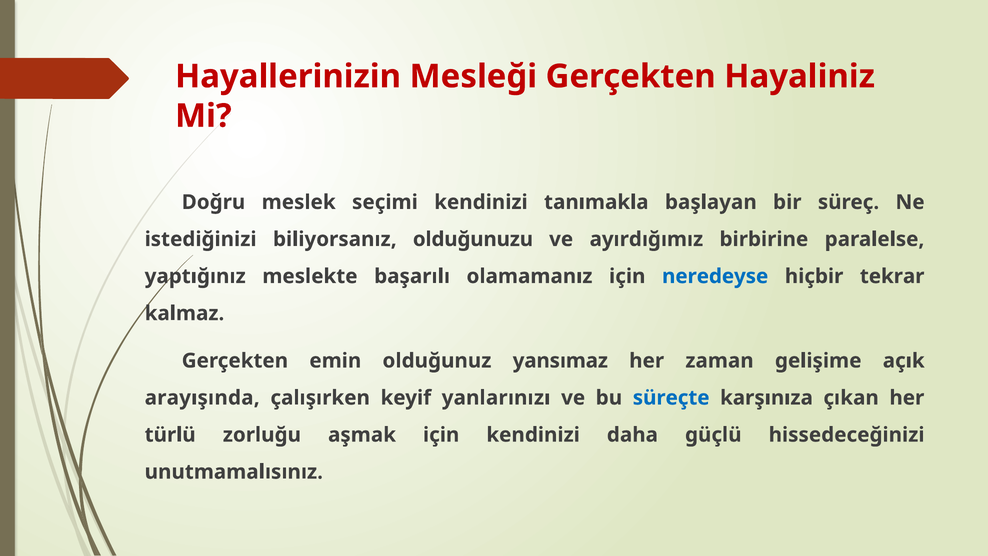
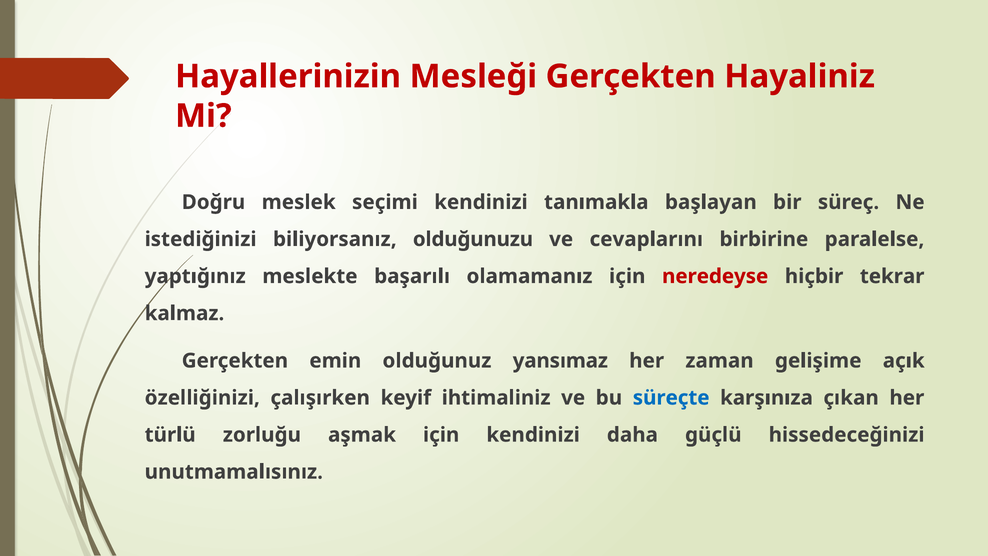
ayırdığımız: ayırdığımız -> cevaplarını
neredeyse colour: blue -> red
arayışında: arayışında -> özelliğinizi
yanlarınızı: yanlarınızı -> ihtimaliniz
